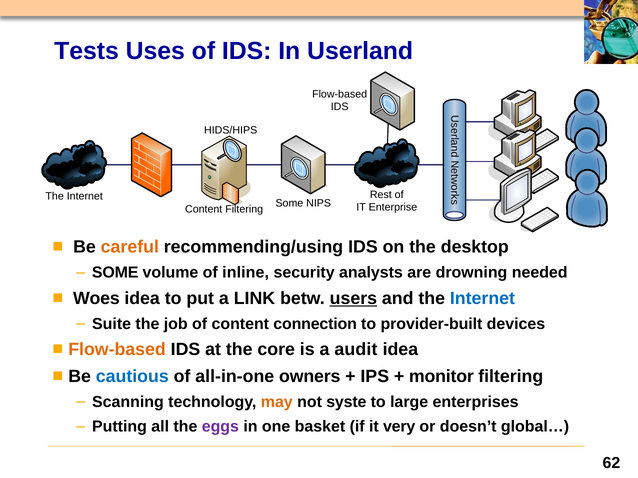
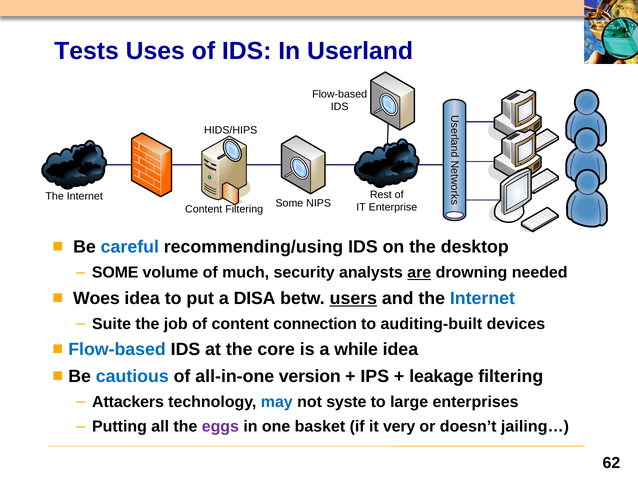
careful colour: orange -> blue
inline: inline -> much
are underline: none -> present
LINK: LINK -> DISA
provider-built: provider-built -> auditing-built
Flow-based at (117, 350) colour: orange -> blue
audit: audit -> while
owners: owners -> version
monitor: monitor -> leakage
Scanning: Scanning -> Attackers
may colour: orange -> blue
global…: global… -> jailing…
